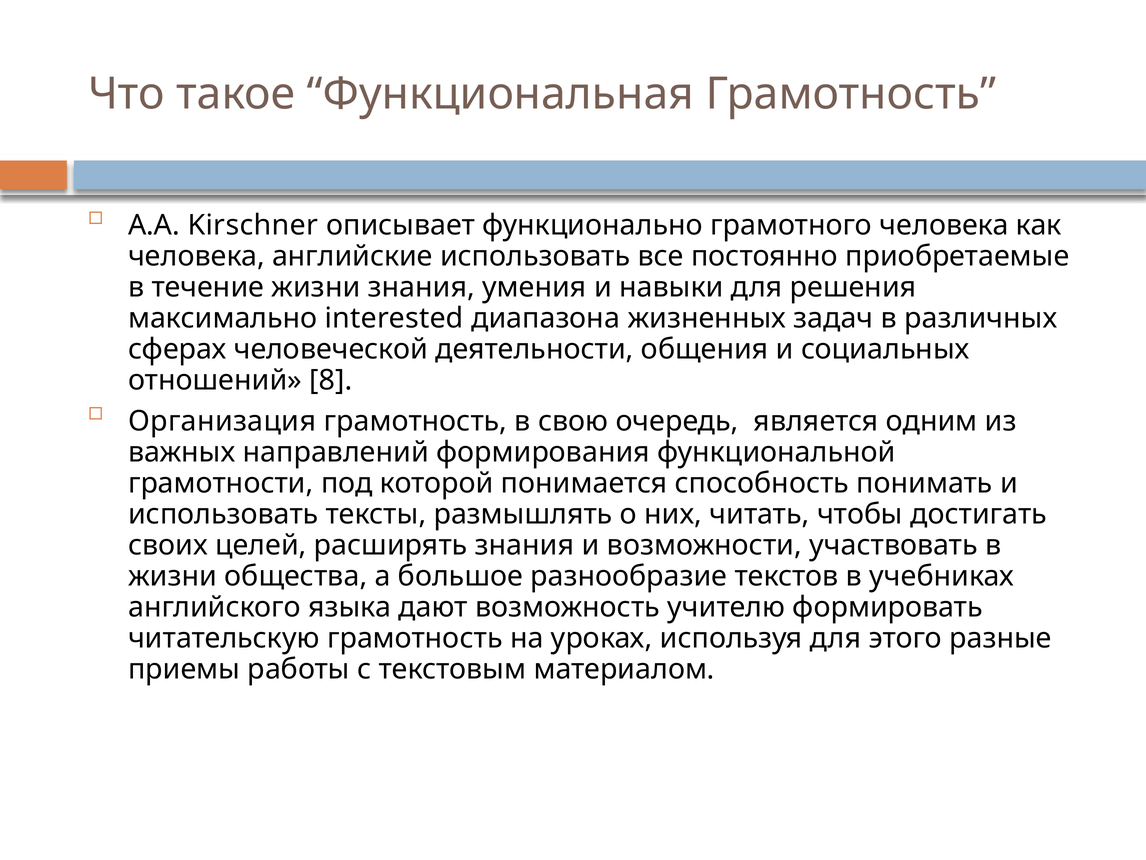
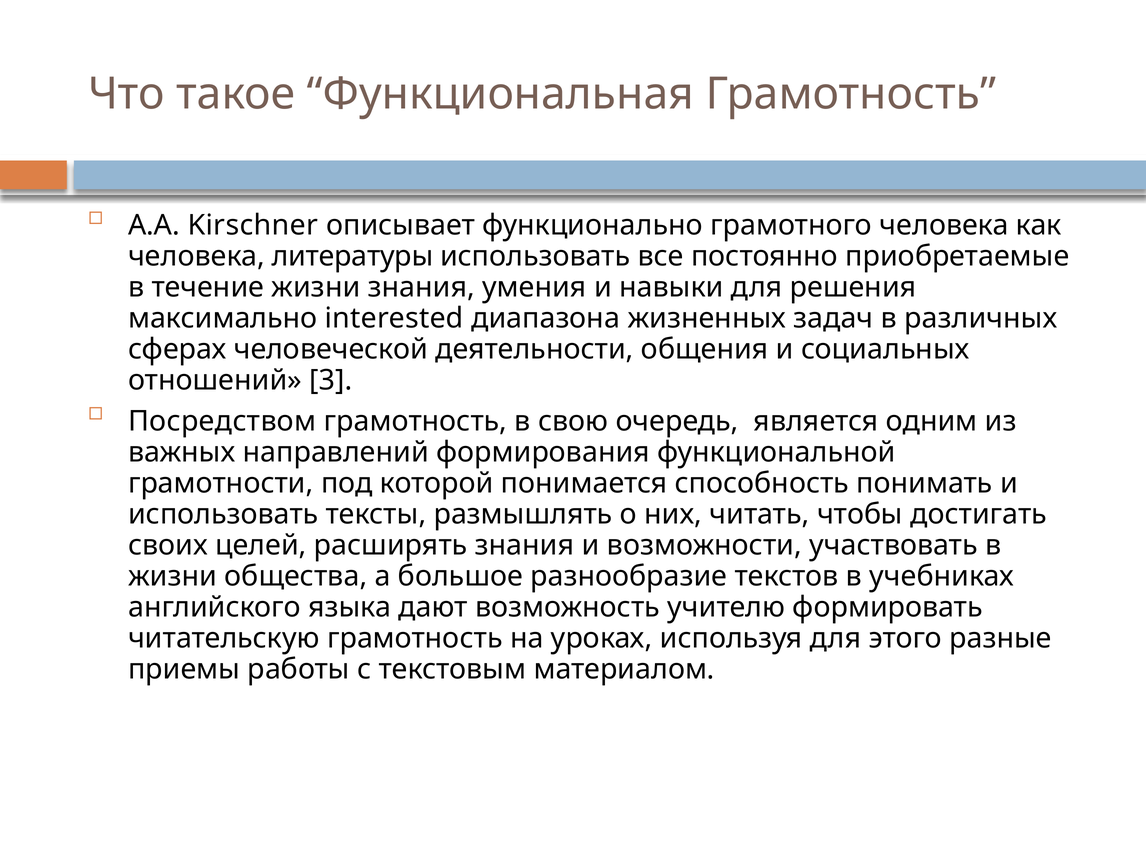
английские: английские -> литературы
8: 8 -> 3
Организация: Организация -> Посредством
